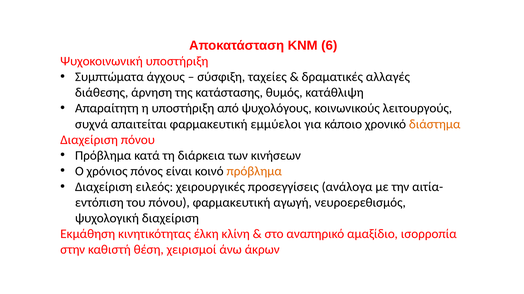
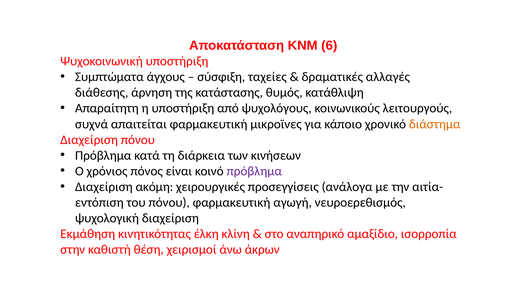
εμμύελοι: εμμύελοι -> μικροϊνες
πρόβλημα at (254, 172) colour: orange -> purple
ειλεός: ειλεός -> ακόμη
